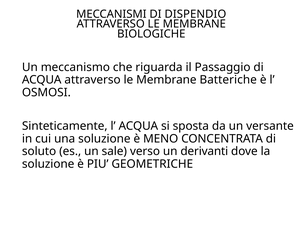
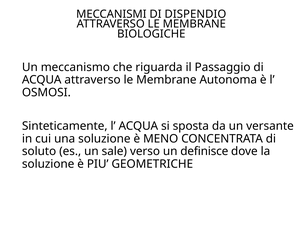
Batteriche: Batteriche -> Autonoma
derivanti: derivanti -> definisce
